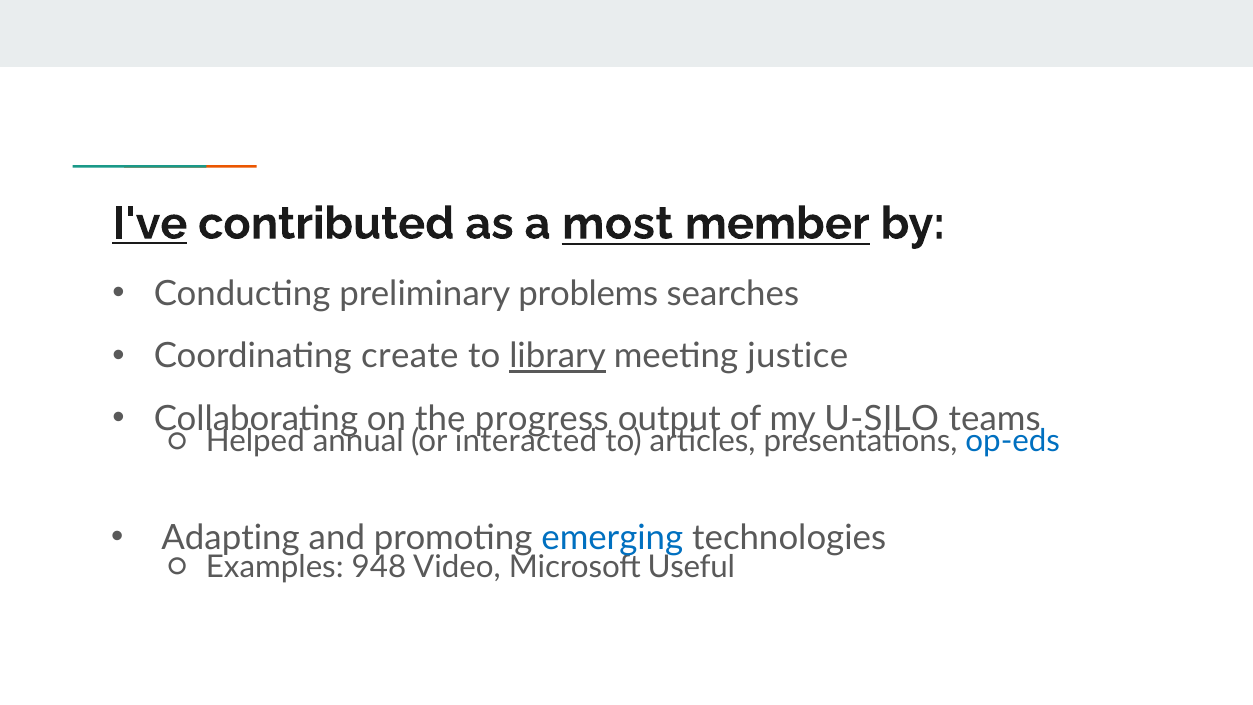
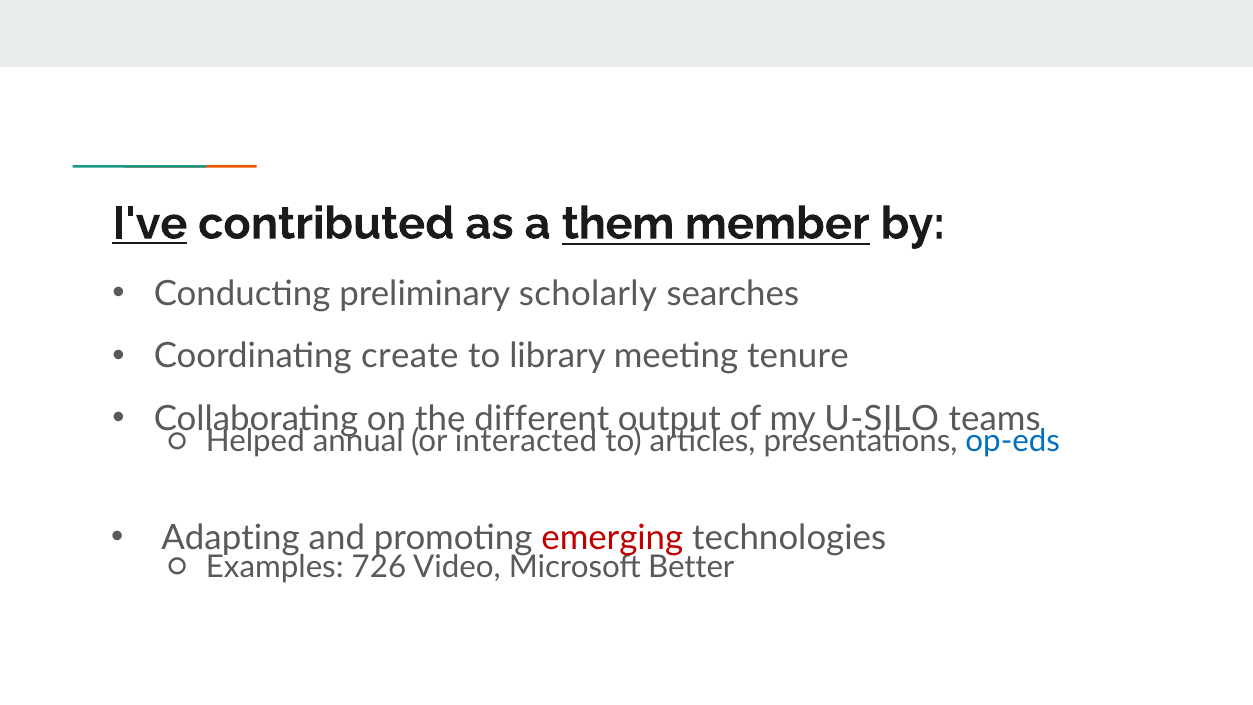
most: most -> them
problems: problems -> scholarly
library underline: present -> none
justice: justice -> tenure
progress: progress -> different
emerging colour: blue -> red
948: 948 -> 726
Useful: Useful -> Better
